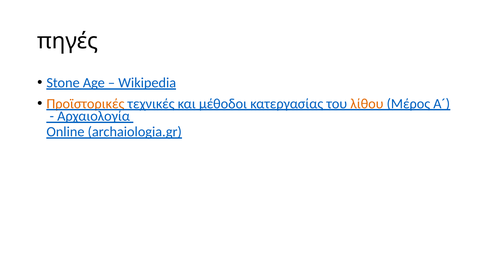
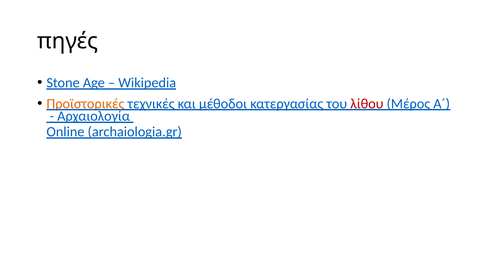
λίθου colour: orange -> red
